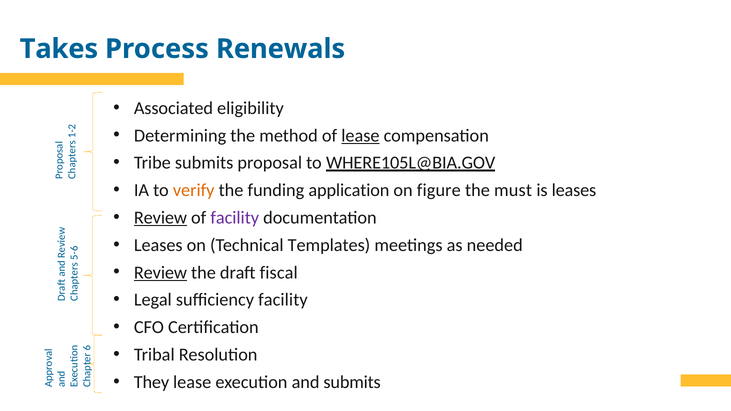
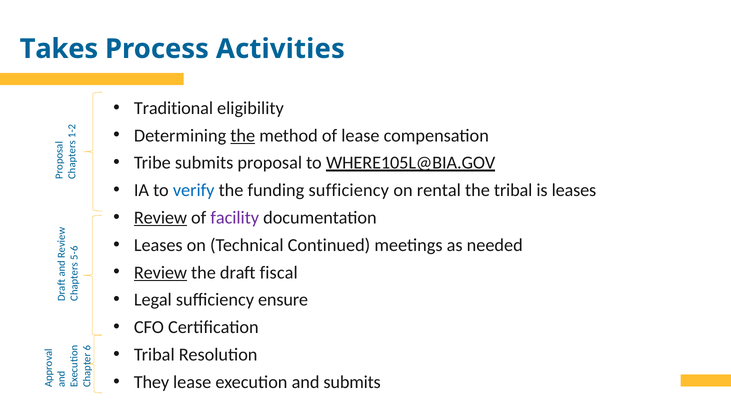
Renewals: Renewals -> Activities
Associated: Associated -> Traditional
the at (243, 136) underline: none -> present
lease at (360, 136) underline: present -> none
verify colour: orange -> blue
funding application: application -> sufficiency
figure: figure -> rental
the must: must -> tribal
Templates: Templates -> Continued
sufficiency facility: facility -> ensure
